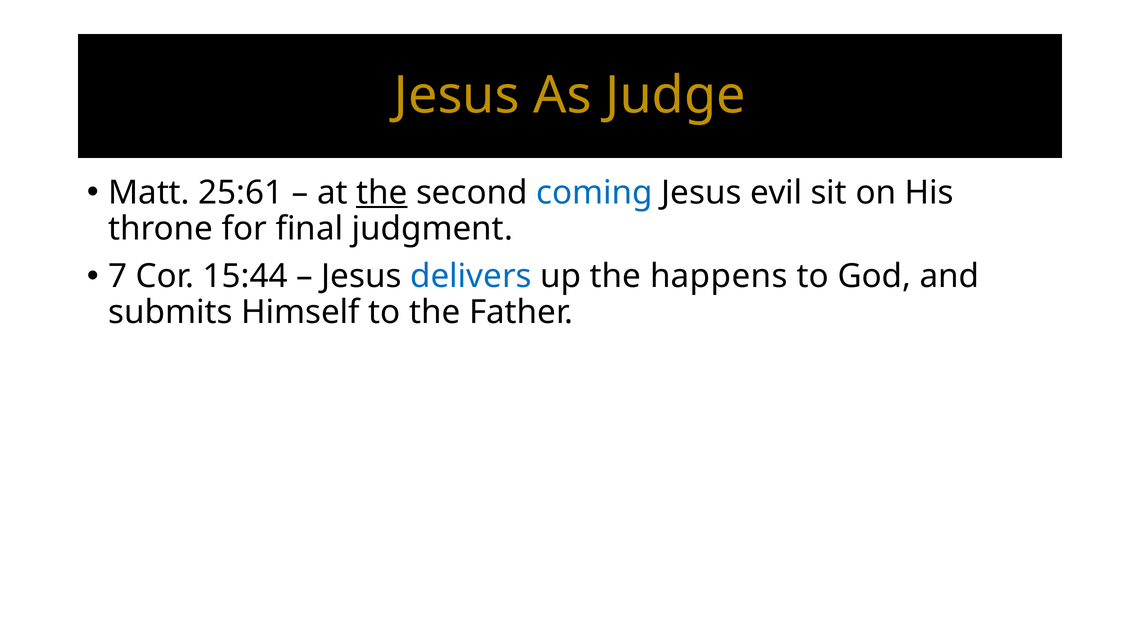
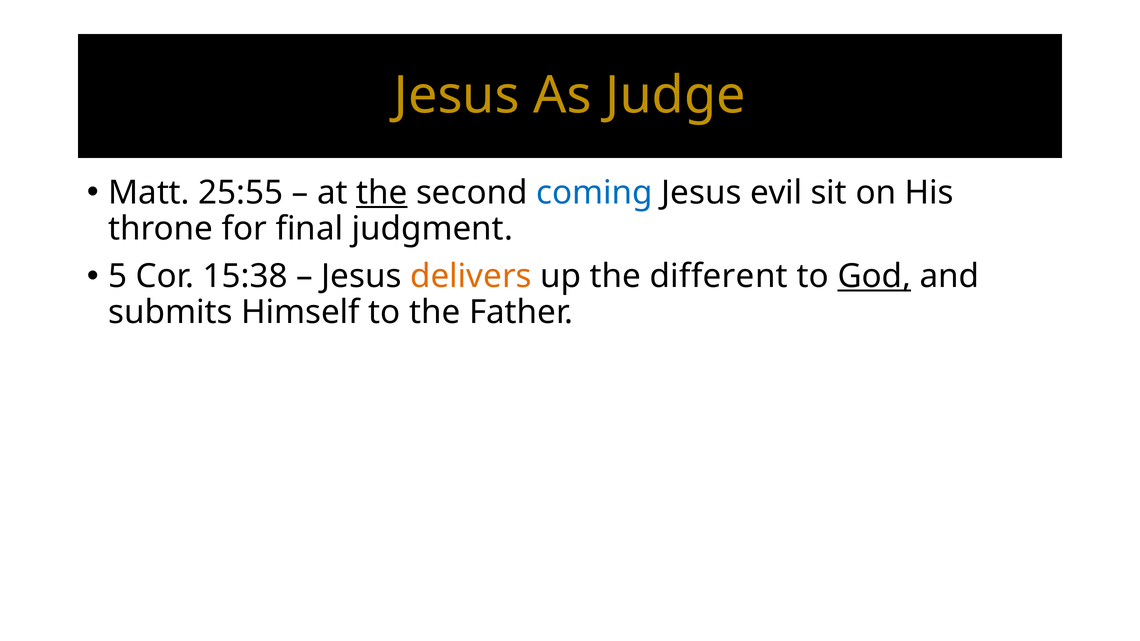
25:61: 25:61 -> 25:55
7: 7 -> 5
15:44: 15:44 -> 15:38
delivers colour: blue -> orange
happens: happens -> different
God underline: none -> present
